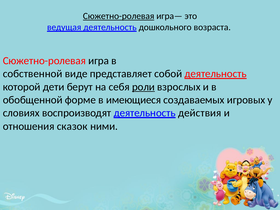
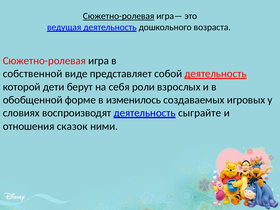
роли underline: present -> none
имеющиеся: имеющиеся -> изменилось
действия: действия -> сыграйте
